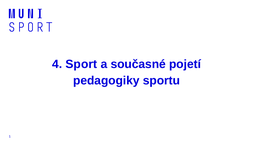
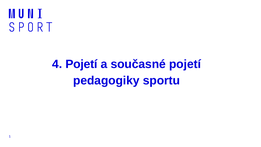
4 Sport: Sport -> Pojetí
